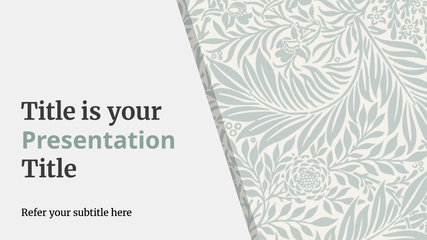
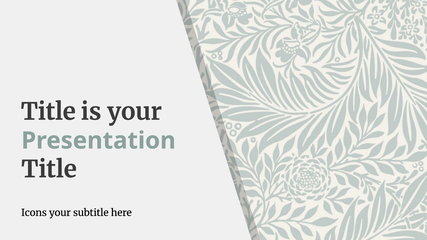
Refer: Refer -> Icons
